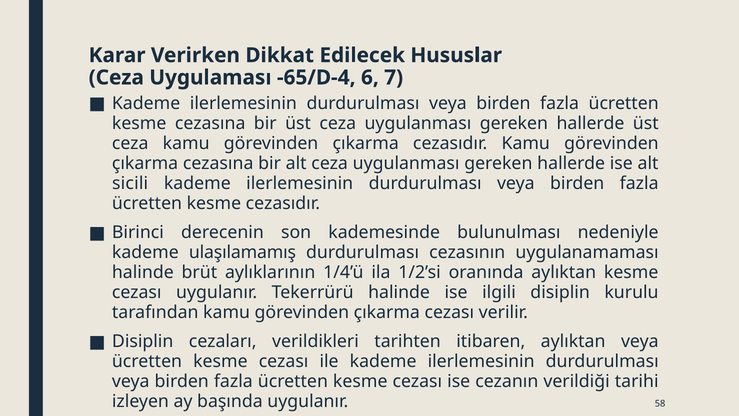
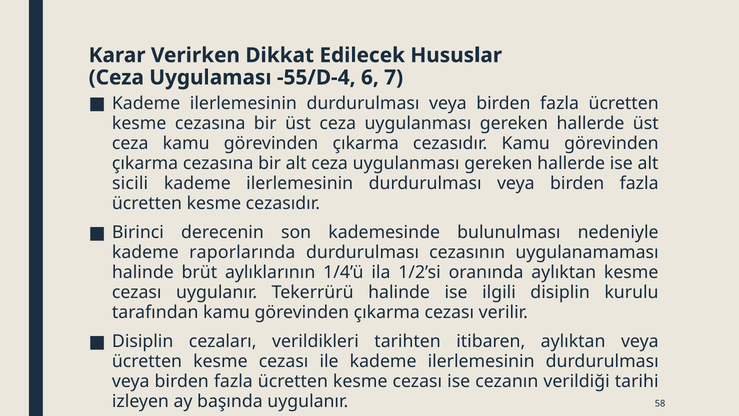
-65/D-4: -65/D-4 -> -55/D-4
ulaşılamamış: ulaşılamamış -> raporlarında
